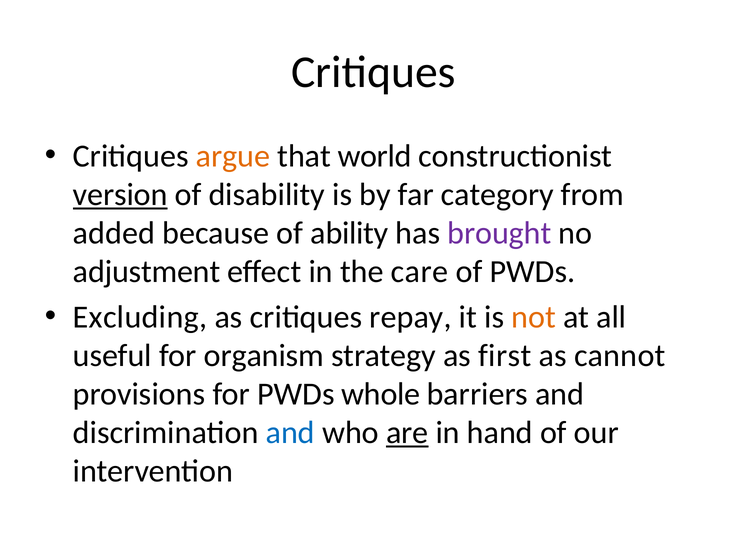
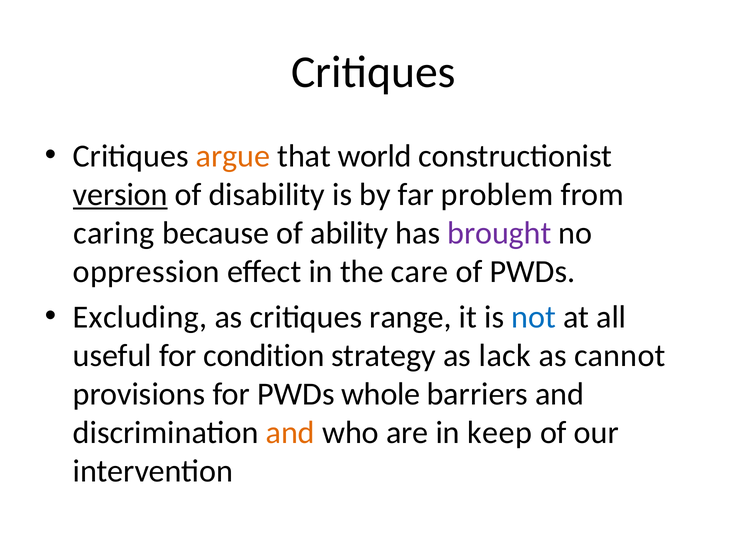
category: category -> problem
added: added -> caring
adjustment: adjustment -> oppression
repay: repay -> range
not colour: orange -> blue
organism: organism -> condition
first: first -> lack
and at (290, 433) colour: blue -> orange
are underline: present -> none
hand: hand -> keep
